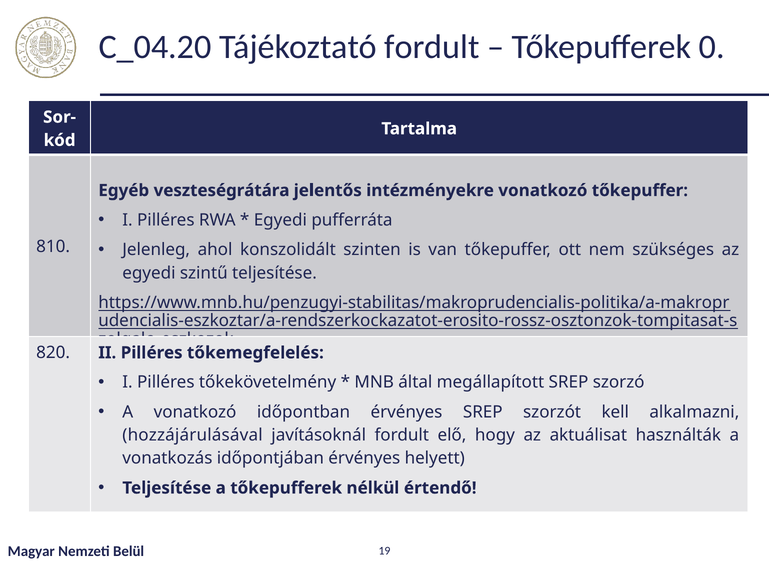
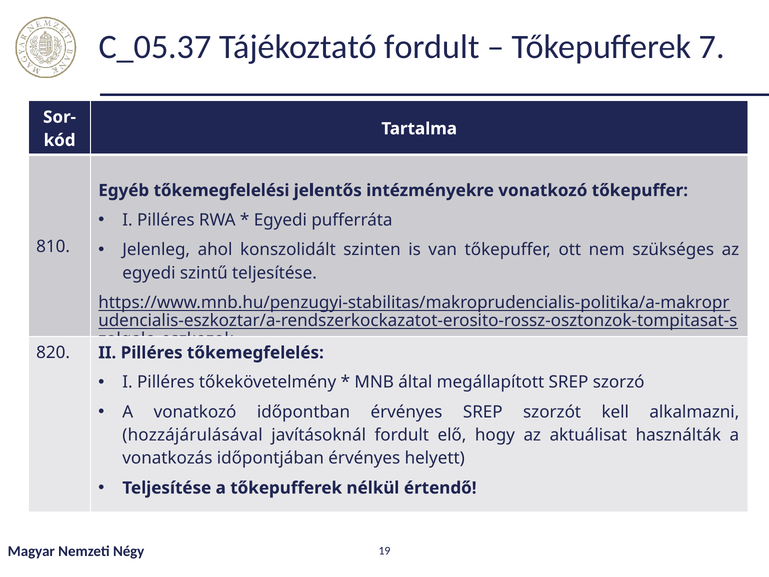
C_04.20: C_04.20 -> C_05.37
0: 0 -> 7
veszteségrátára: veszteségrátára -> tőkemegfelelési
Belül: Belül -> Négy
